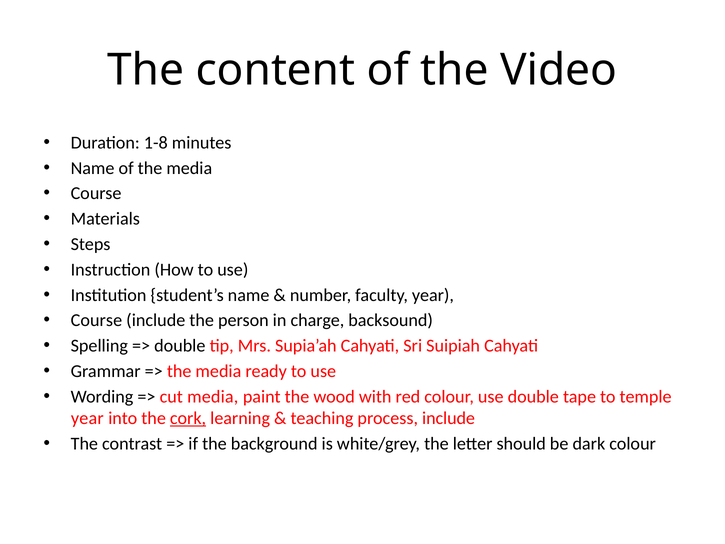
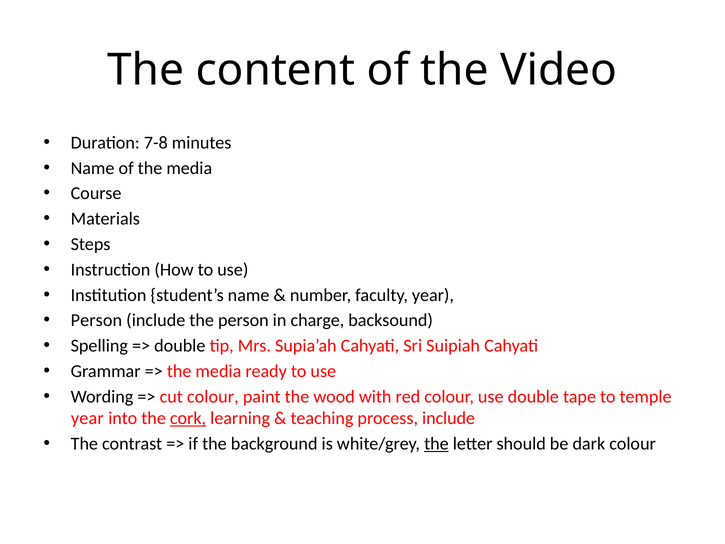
1-8: 1-8 -> 7-8
Course at (96, 320): Course -> Person
cut media: media -> colour
the at (436, 444) underline: none -> present
